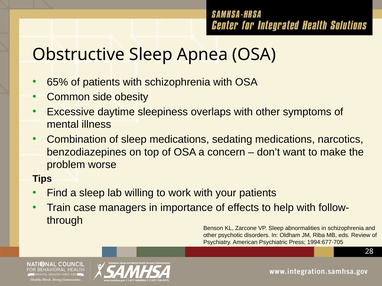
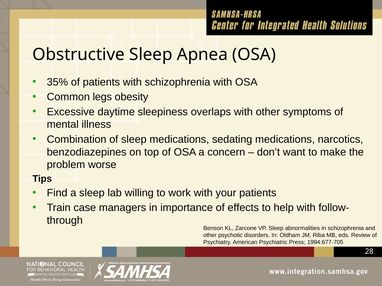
65%: 65% -> 35%
side: side -> legs
